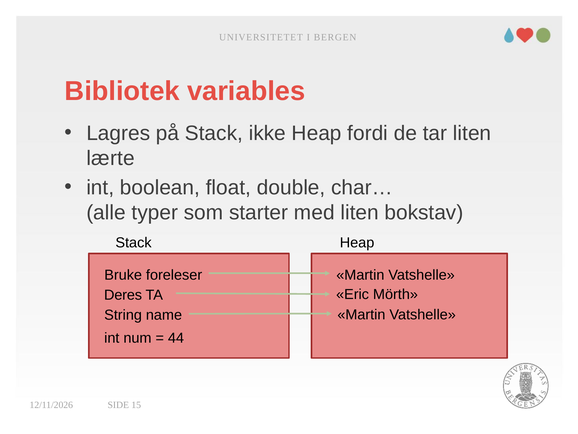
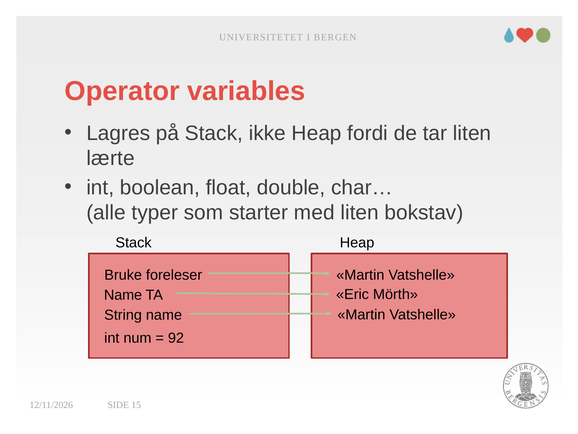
Bibliotek: Bibliotek -> Operator
Deres at (123, 295): Deres -> Name
44: 44 -> 92
